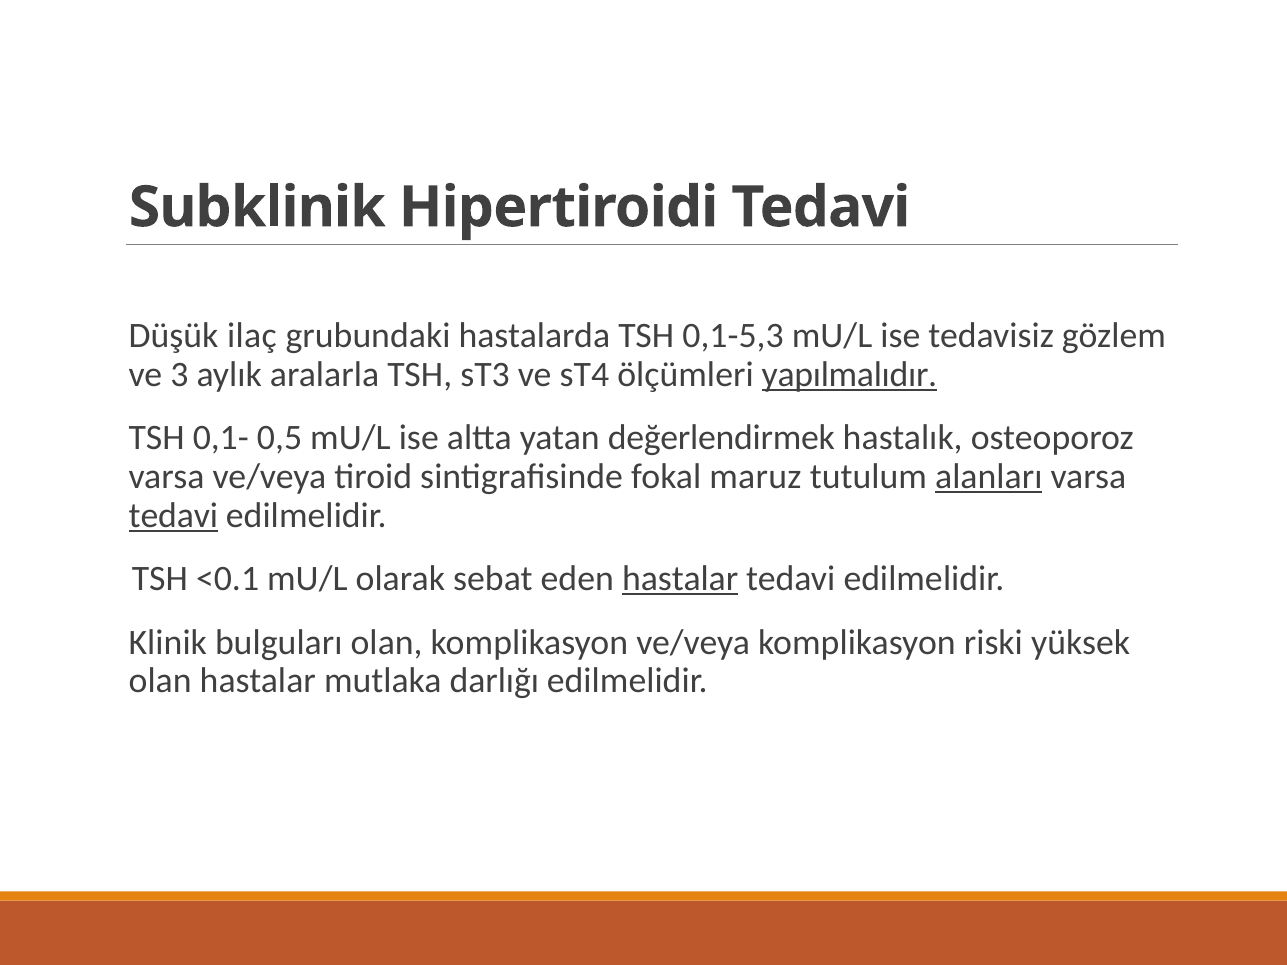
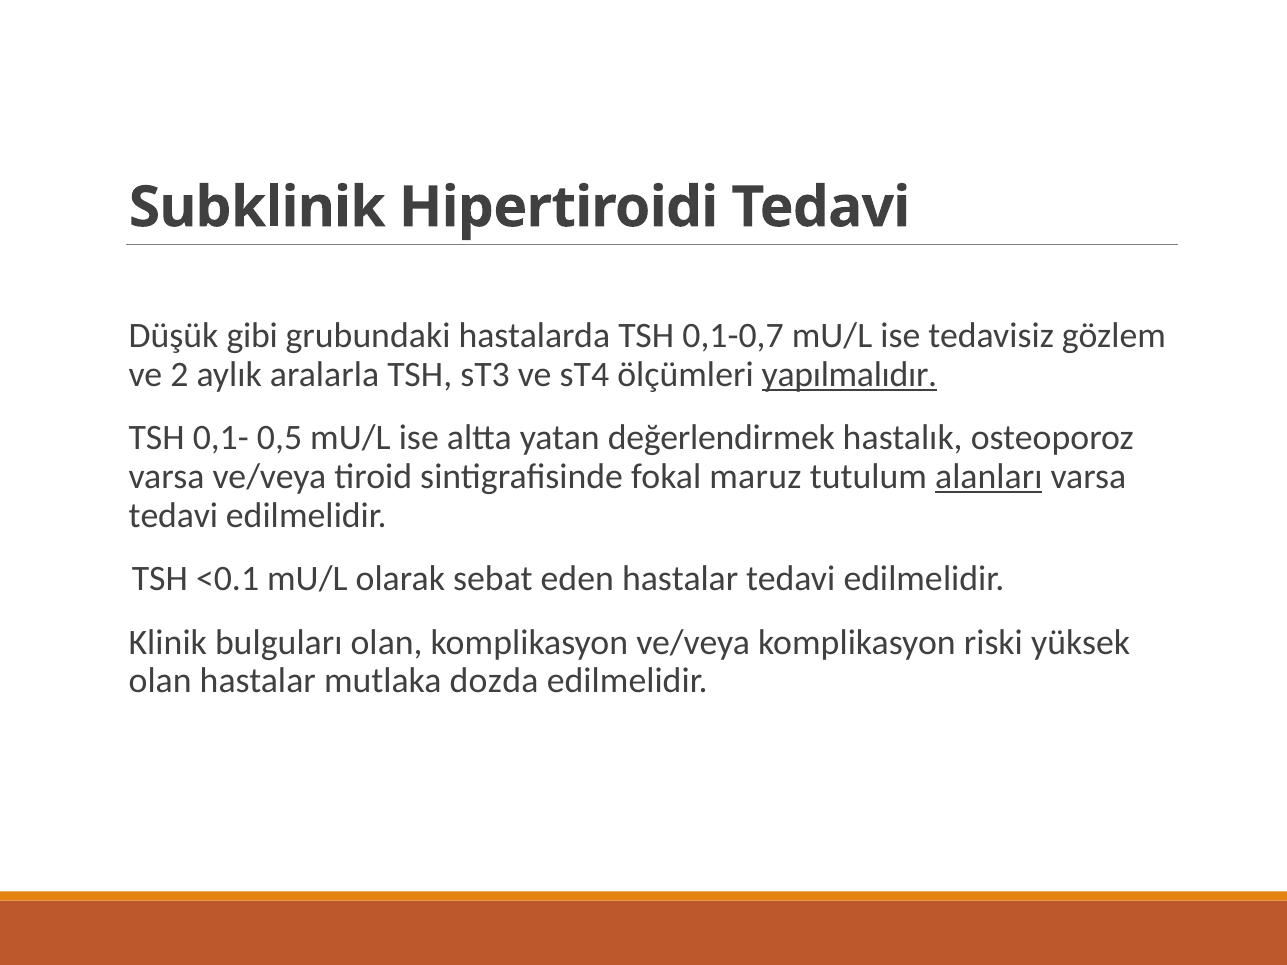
ilaç: ilaç -> gibi
0,1-5,3: 0,1-5,3 -> 0,1-0,7
3: 3 -> 2
tedavi at (173, 515) underline: present -> none
hastalar at (680, 579) underline: present -> none
darlığı: darlığı -> dozda
